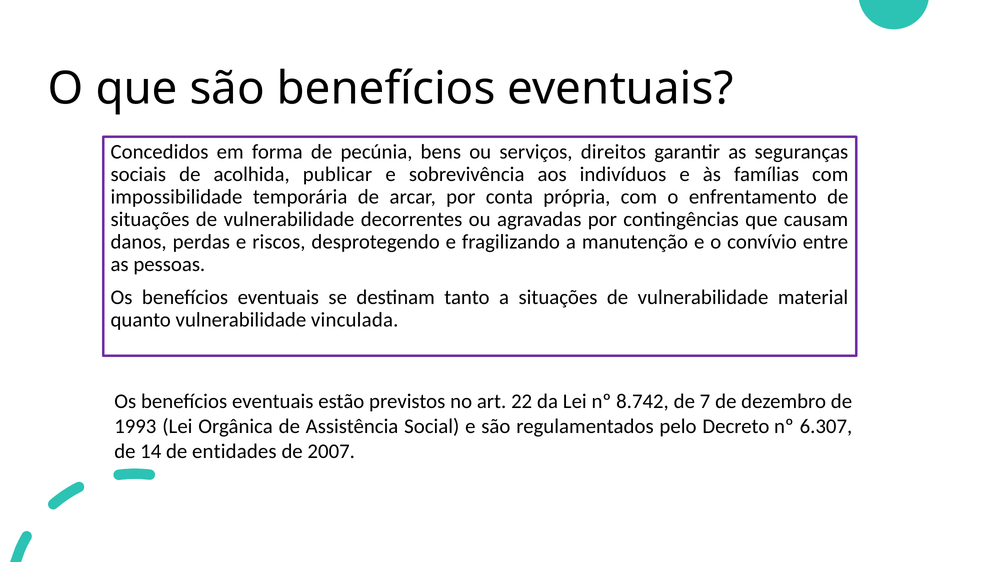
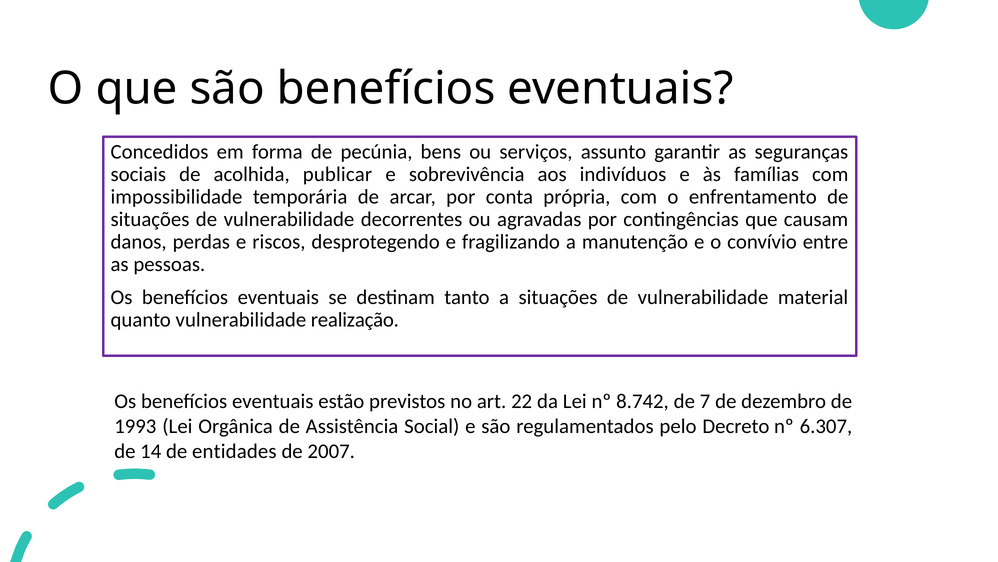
direitos: direitos -> assunto
vinculada: vinculada -> realização
